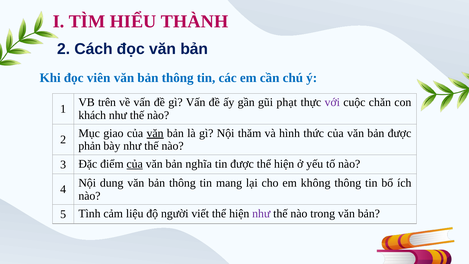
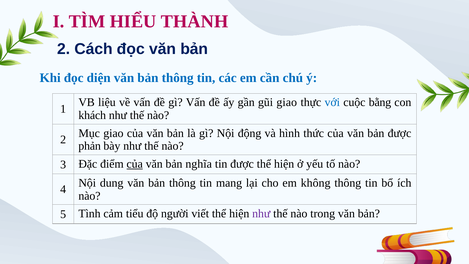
viên: viên -> diện
trên: trên -> liệu
gũi phạt: phạt -> giao
với colour: purple -> blue
chăn: chăn -> bằng
văn at (155, 133) underline: present -> none
thăm: thăm -> động
liệu: liệu -> tiểu
